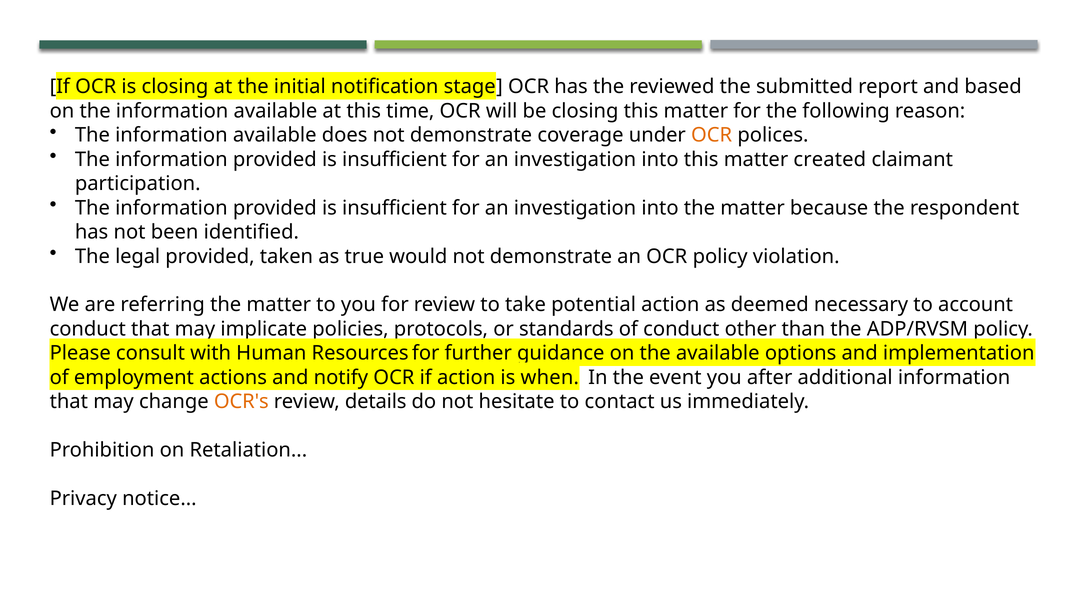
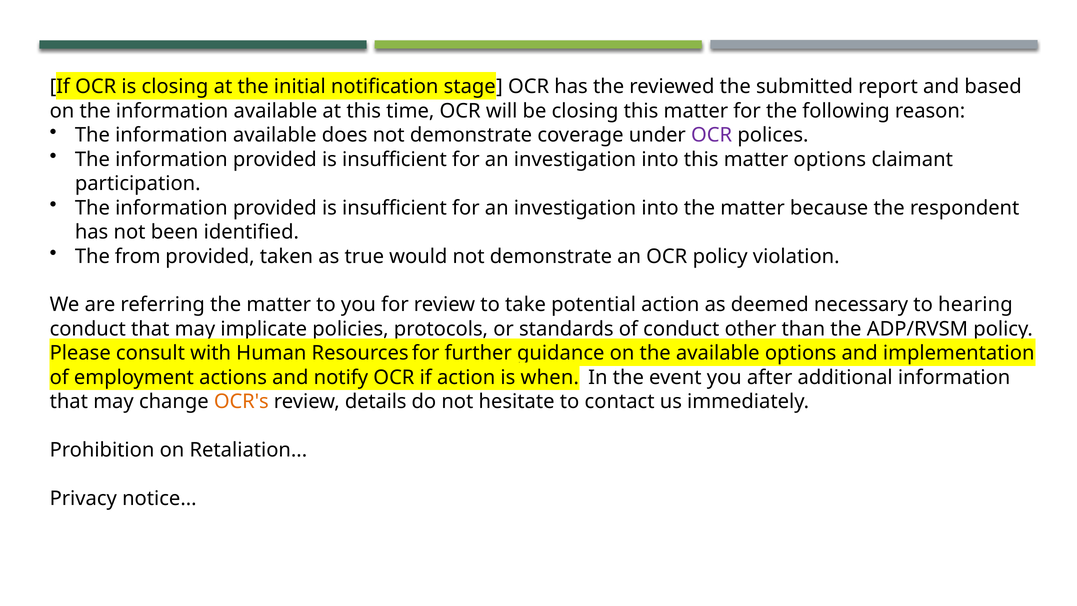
OCR at (712, 135) colour: orange -> purple
matter created: created -> options
legal: legal -> from
account: account -> hearing
